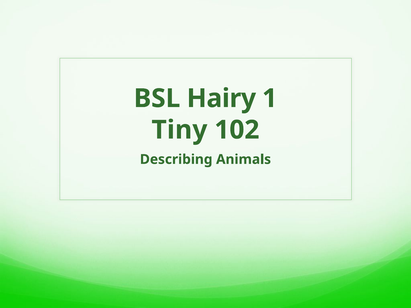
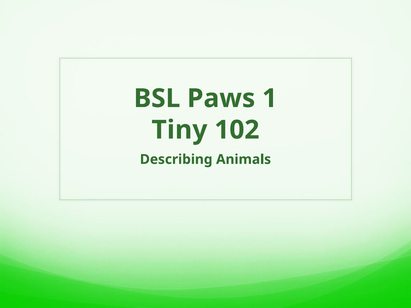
Hairy: Hairy -> Paws
